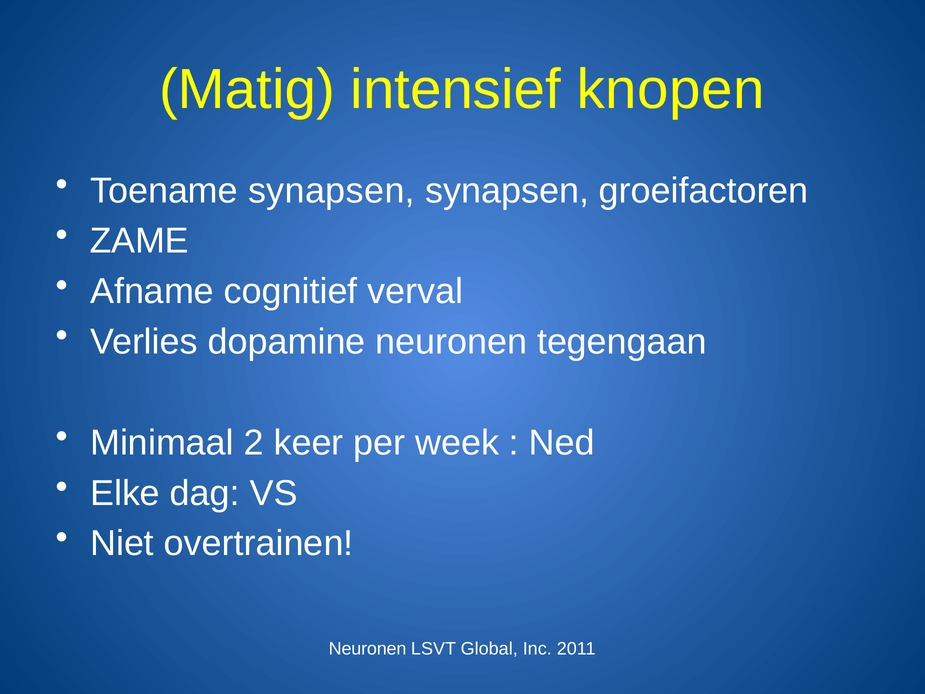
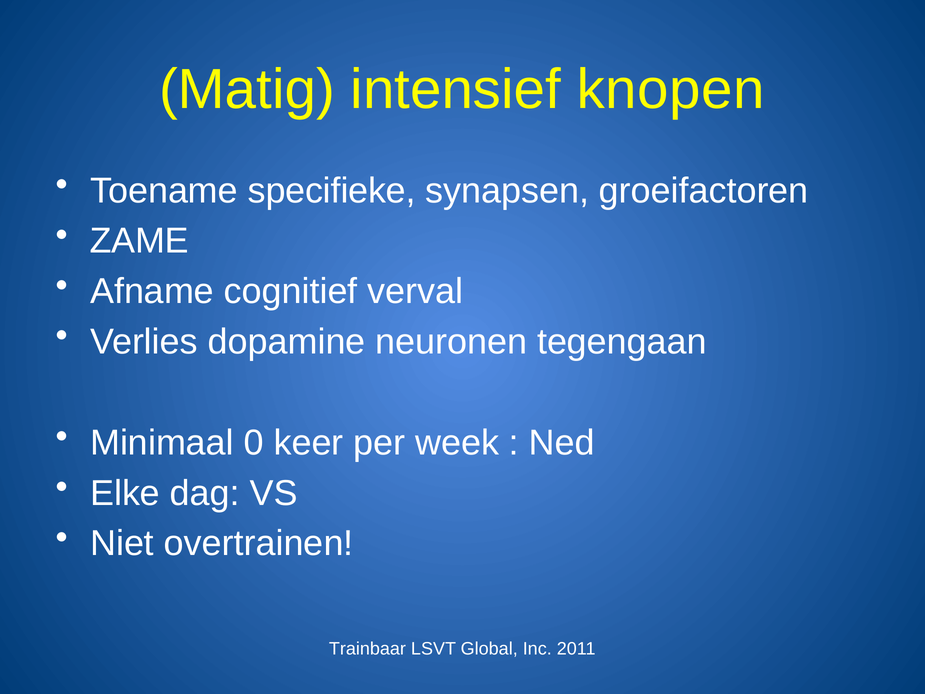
Toename synapsen: synapsen -> specifieke
2: 2 -> 0
Neuronen at (368, 648): Neuronen -> Trainbaar
